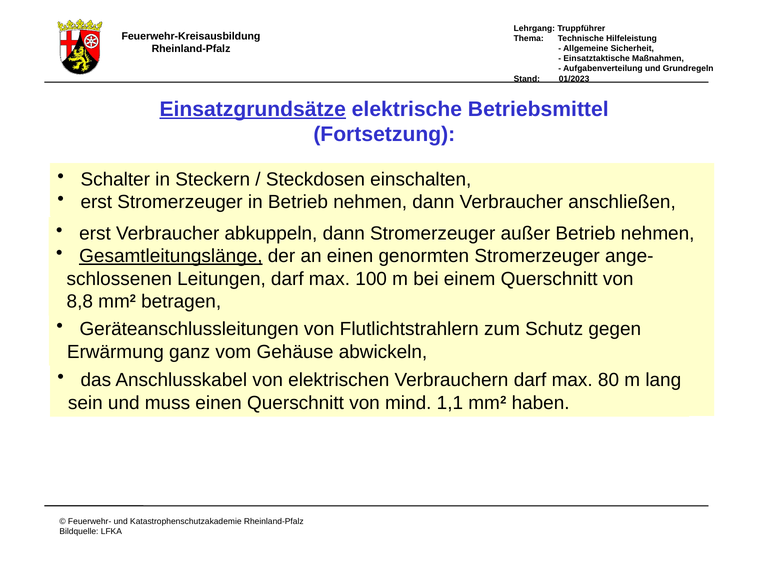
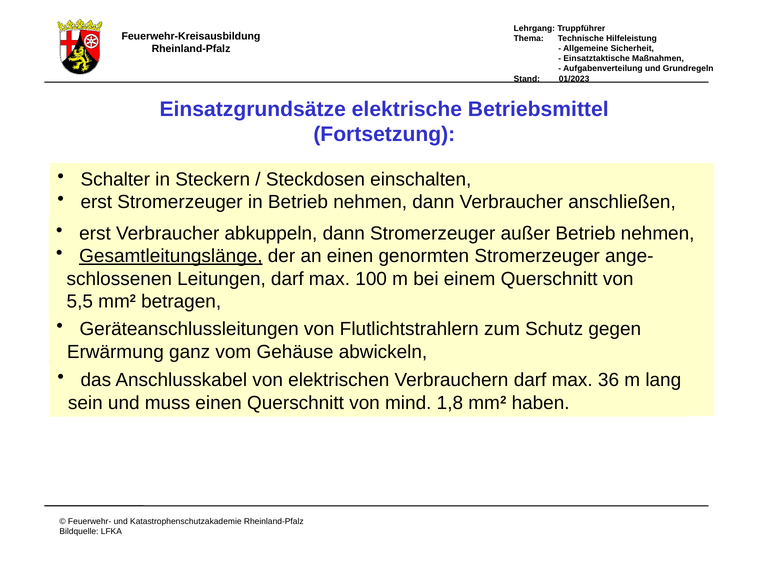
Einsatzgrundsätze underline: present -> none
8,8: 8,8 -> 5,5
80: 80 -> 36
1,1: 1,1 -> 1,8
